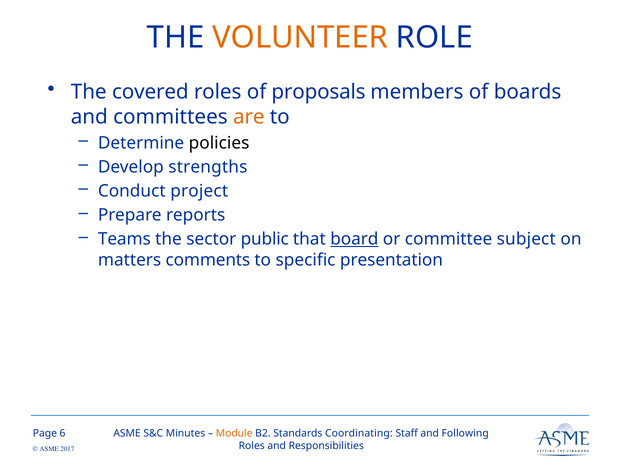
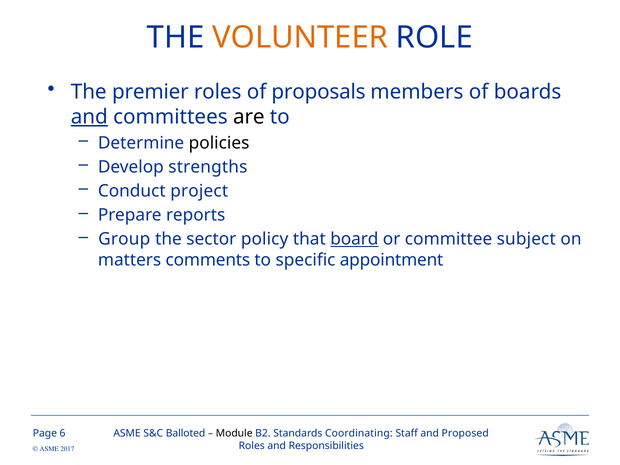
covered: covered -> premier
and at (89, 117) underline: none -> present
are colour: orange -> black
Teams: Teams -> Group
public: public -> policy
presentation: presentation -> appointment
Minutes: Minutes -> Balloted
Module colour: orange -> black
Following: Following -> Proposed
